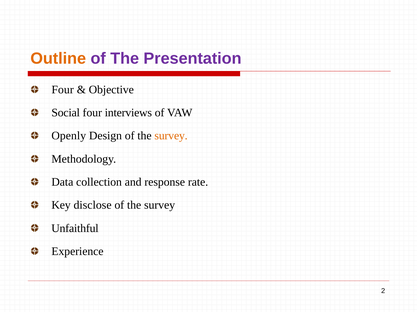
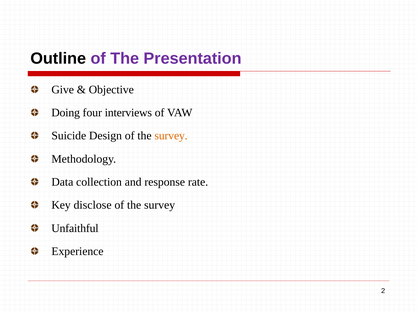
Outline colour: orange -> black
Four at (63, 90): Four -> Give
Social: Social -> Doing
Openly: Openly -> Suicide
